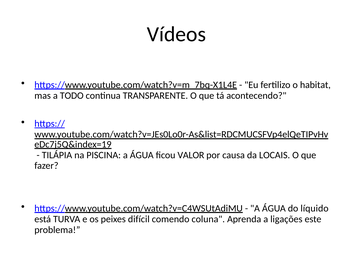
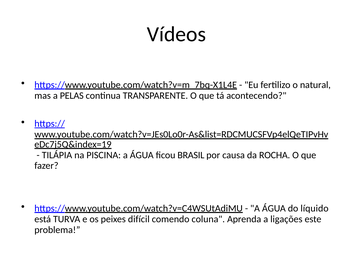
habitat: habitat -> natural
TODO: TODO -> PELAS
VALOR: VALOR -> BRASIL
LOCAIS: LOCAIS -> ROCHA
